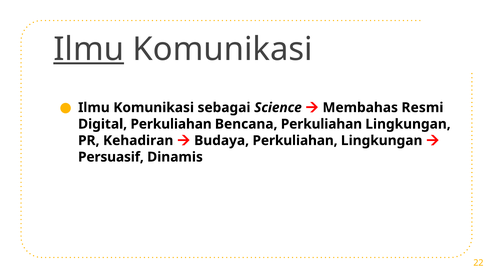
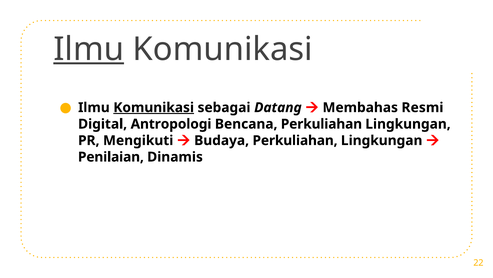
Komunikasi at (154, 107) underline: none -> present
Science: Science -> Datang
Digital Perkuliahan: Perkuliahan -> Antropologi
Kehadiran: Kehadiran -> Mengikuti
Persuasif: Persuasif -> Penilaian
